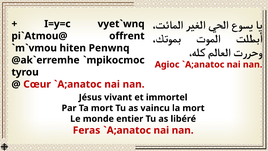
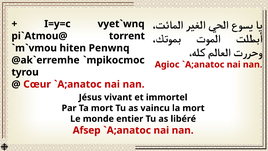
offrent: offrent -> torrent
Feras: Feras -> Afsep
